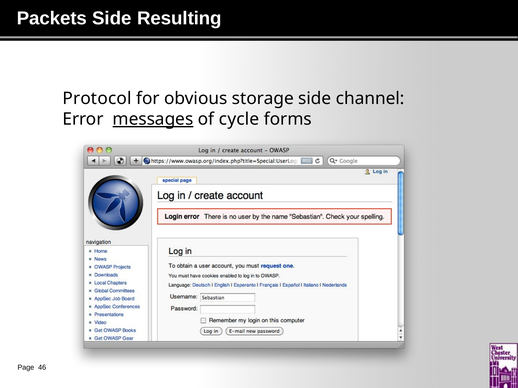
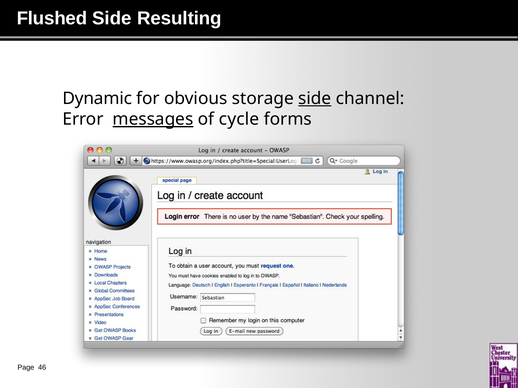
Packets: Packets -> Flushed
Protocol: Protocol -> Dynamic
side at (315, 99) underline: none -> present
